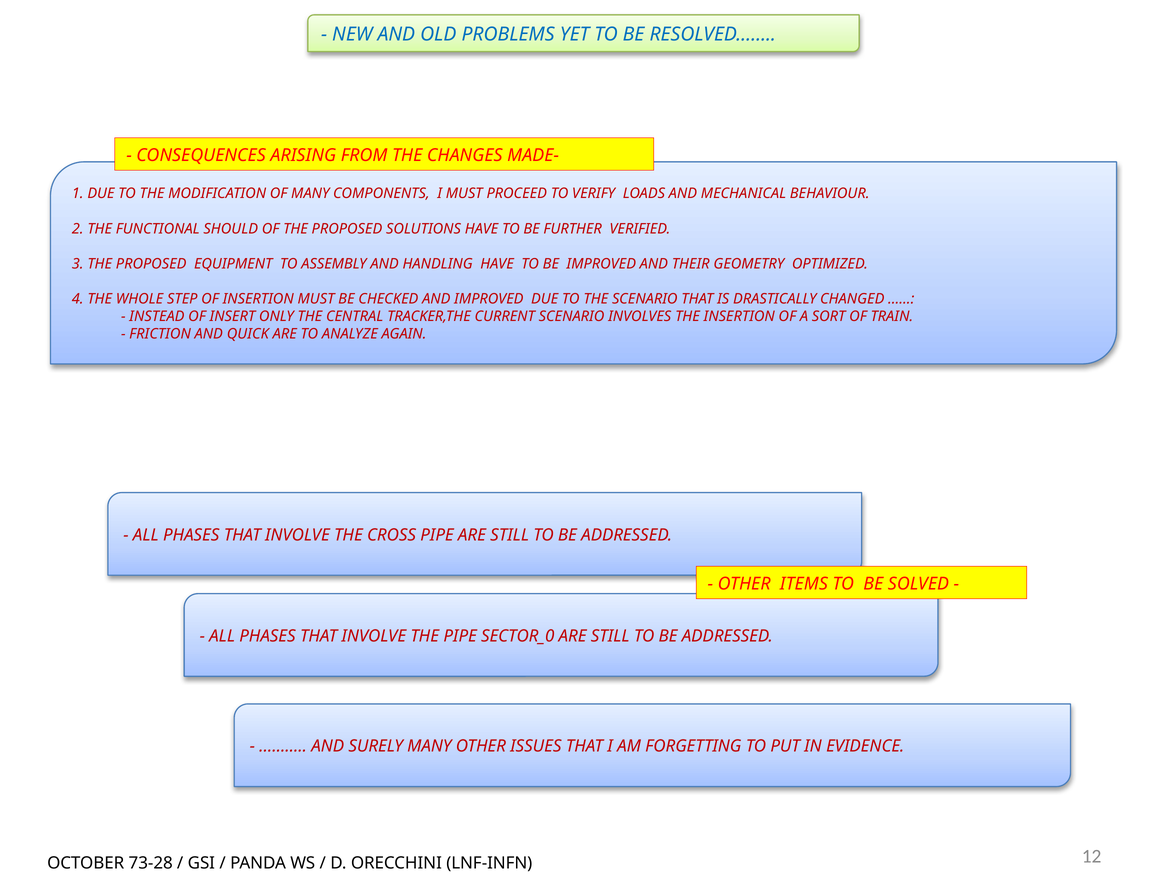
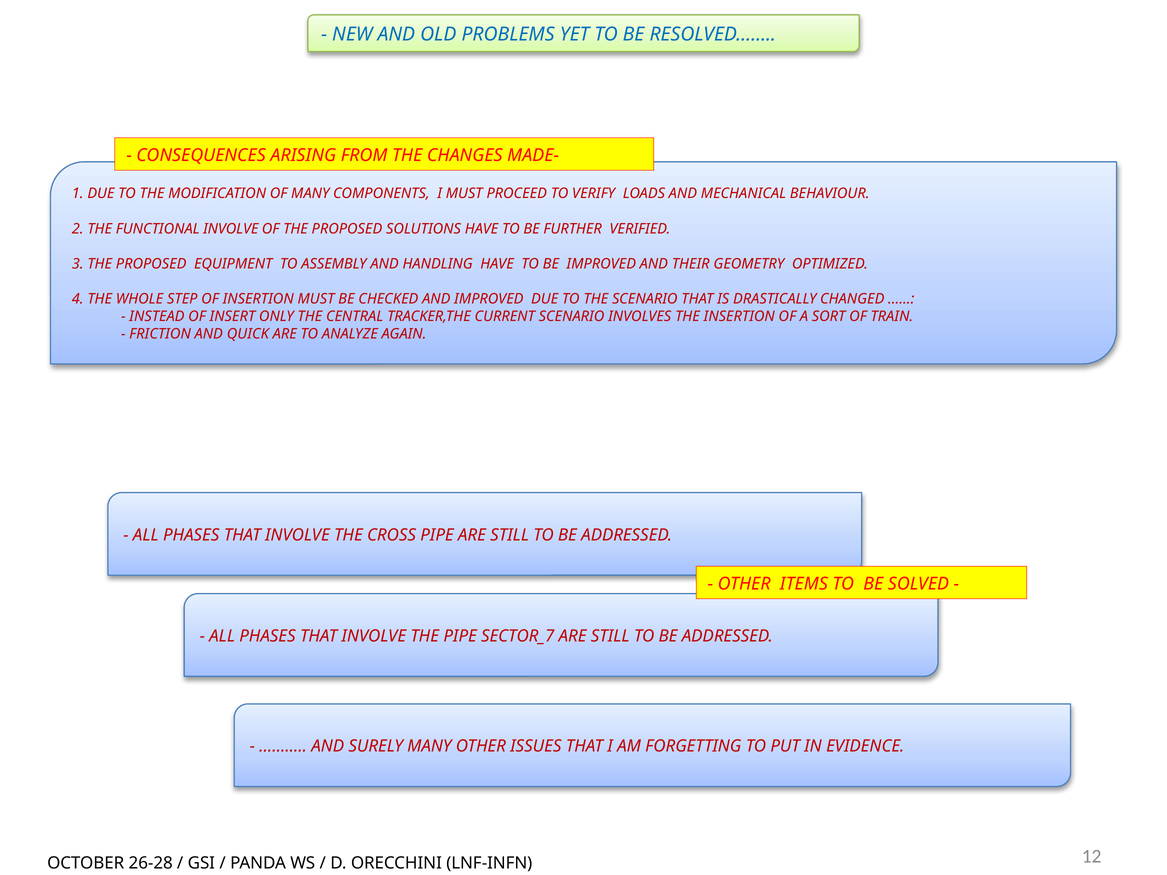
FUNCTIONAL SHOULD: SHOULD -> INVOLVE
SECTOR_0: SECTOR_0 -> SECTOR_7
73-28: 73-28 -> 26-28
